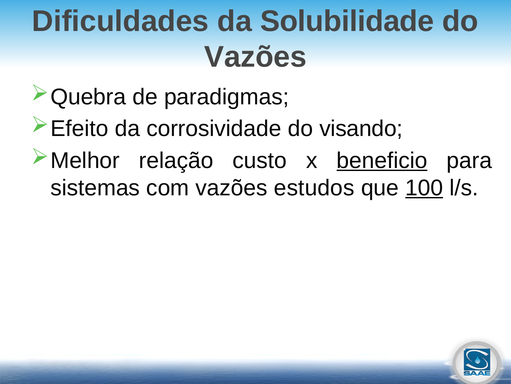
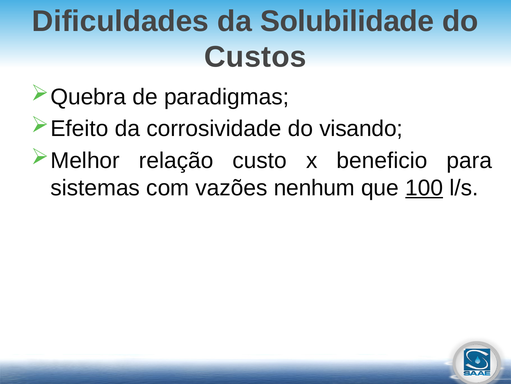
Vazões at (255, 57): Vazões -> Custos
beneficio underline: present -> none
estudos: estudos -> nenhum
